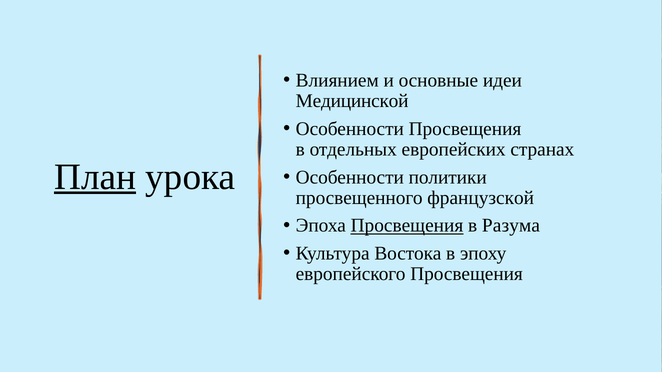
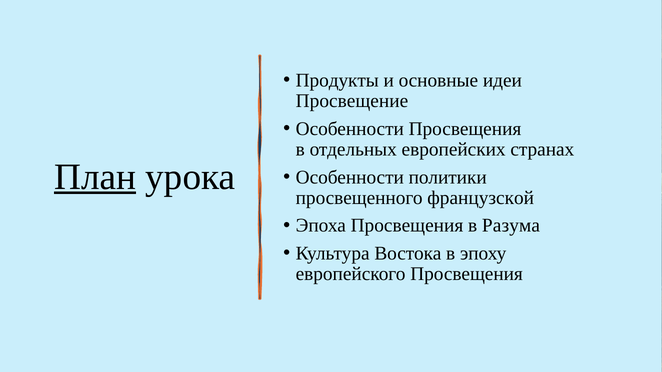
Влиянием: Влиянием -> Продукты
Медицинской: Медицинской -> Просвещение
Просвещения at (407, 226) underline: present -> none
